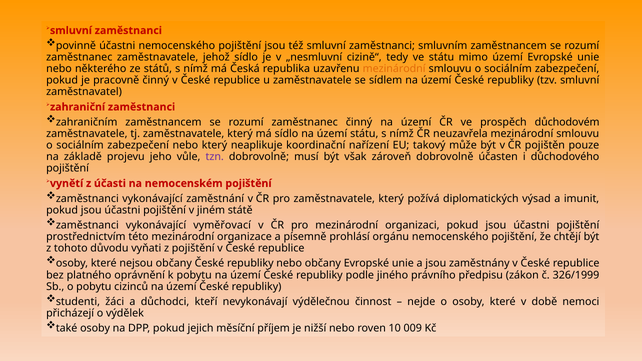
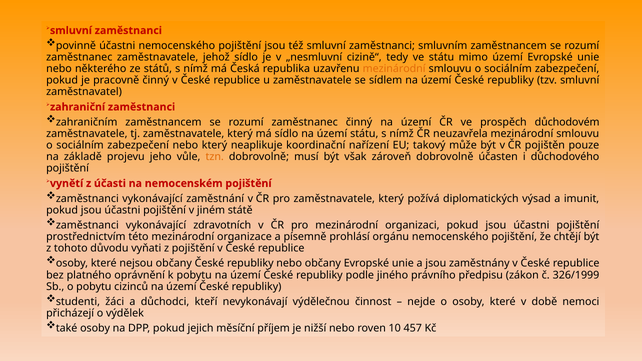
tzn colour: purple -> orange
vyměřovací: vyměřovací -> zdravotních
009: 009 -> 457
